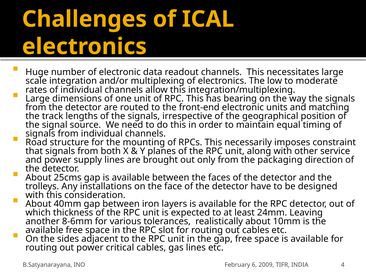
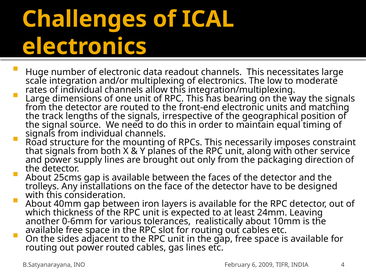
8-6mm: 8-6mm -> 0-6mm
power critical: critical -> routed
